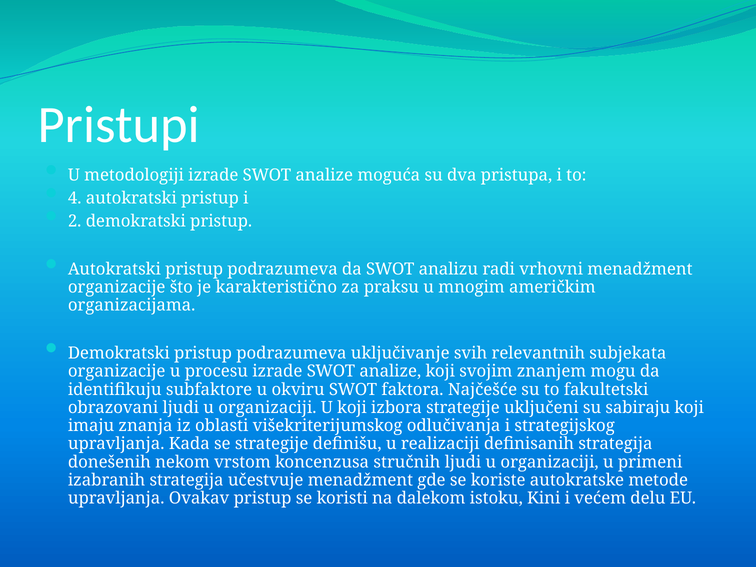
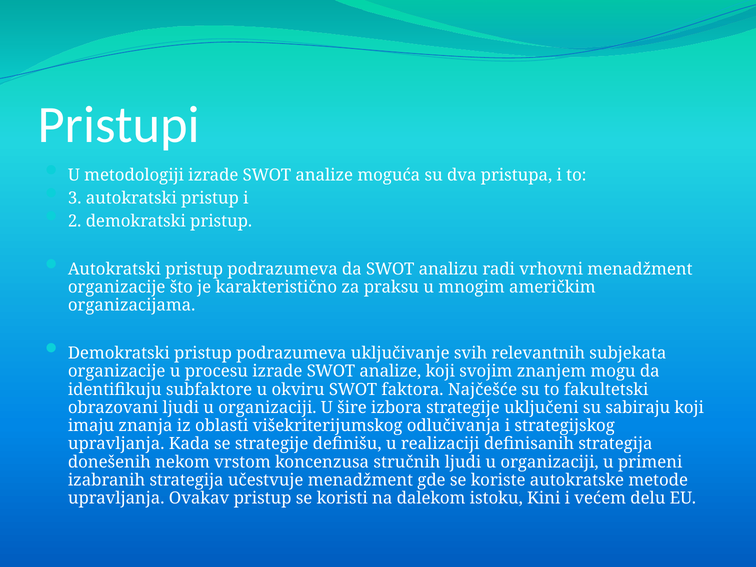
4: 4 -> 3
U koji: koji -> šire
